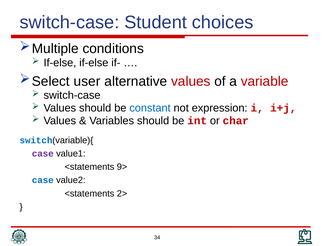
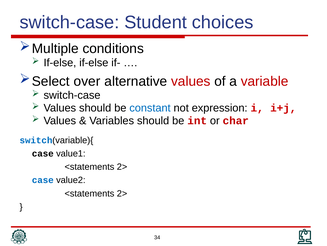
user: user -> over
case at (43, 153) colour: purple -> black
9> at (122, 166): 9> -> 2>
